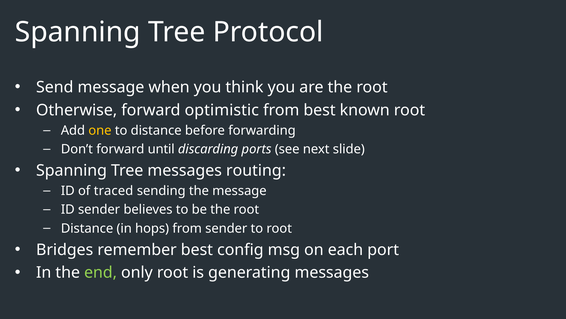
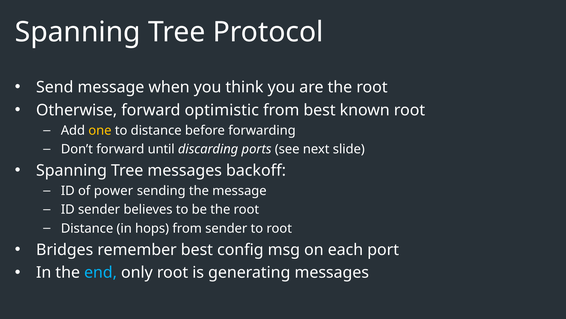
routing: routing -> backoff
traced: traced -> power
end colour: light green -> light blue
